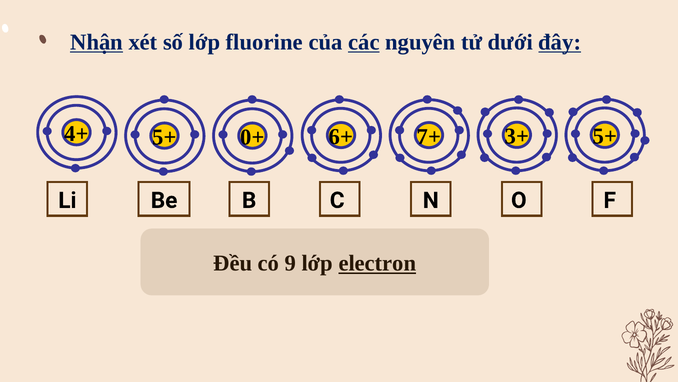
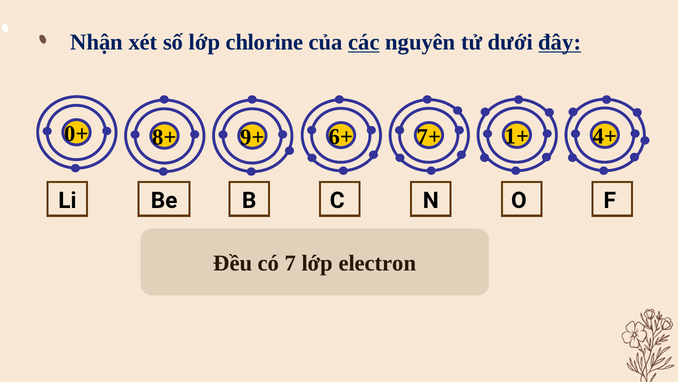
Nhận underline: present -> none
fluorine: fluorine -> chlorine
4+: 4+ -> 0+
3+: 3+ -> 1+
5+ at (605, 136): 5+ -> 4+
5+ at (164, 137): 5+ -> 8+
0+: 0+ -> 9+
9: 9 -> 7
electron underline: present -> none
